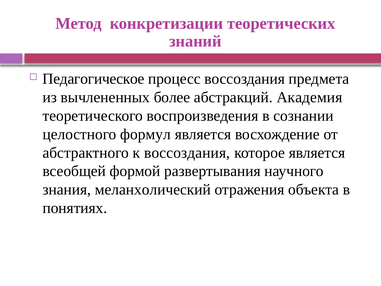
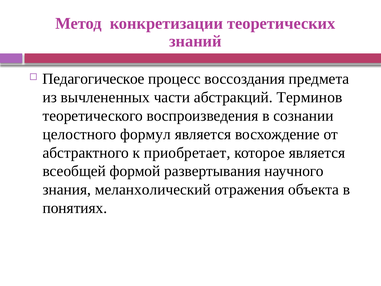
более: более -> части
Академия: Академия -> Терминов
к воссоздания: воссоздания -> приобретает
